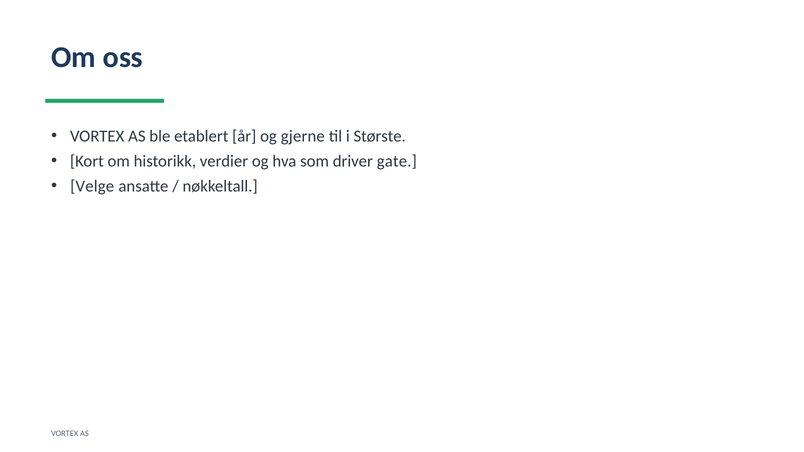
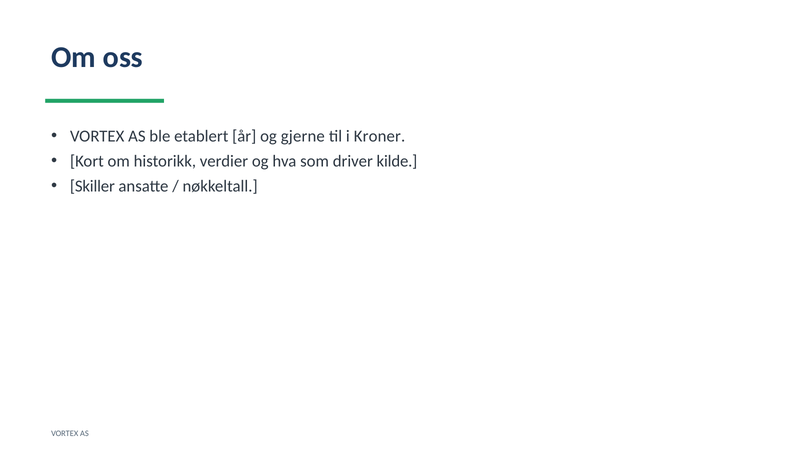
Største: Største -> Kroner
gate: gate -> kilde
Velge: Velge -> Skiller
